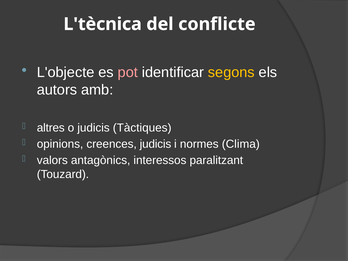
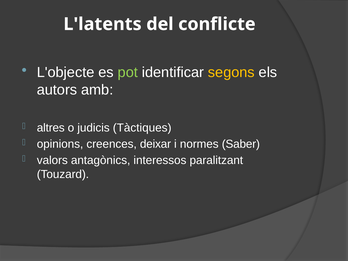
L'tècnica: L'tècnica -> L'latents
pot colour: pink -> light green
creences judicis: judicis -> deixar
Clima: Clima -> Saber
